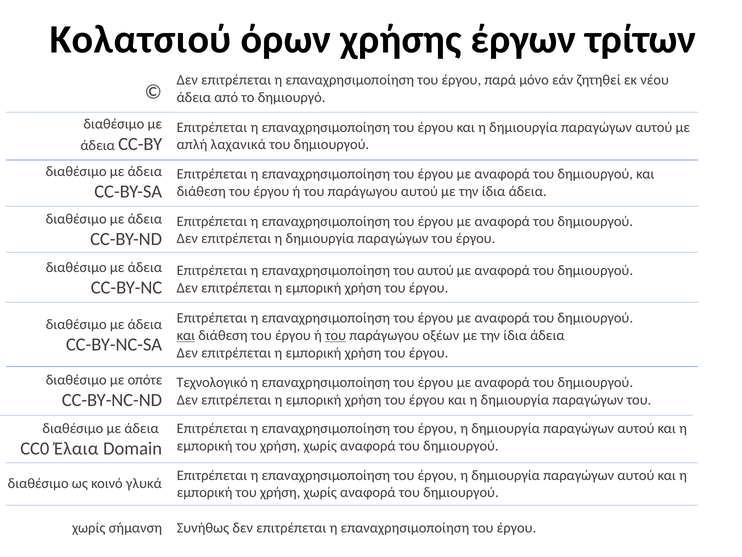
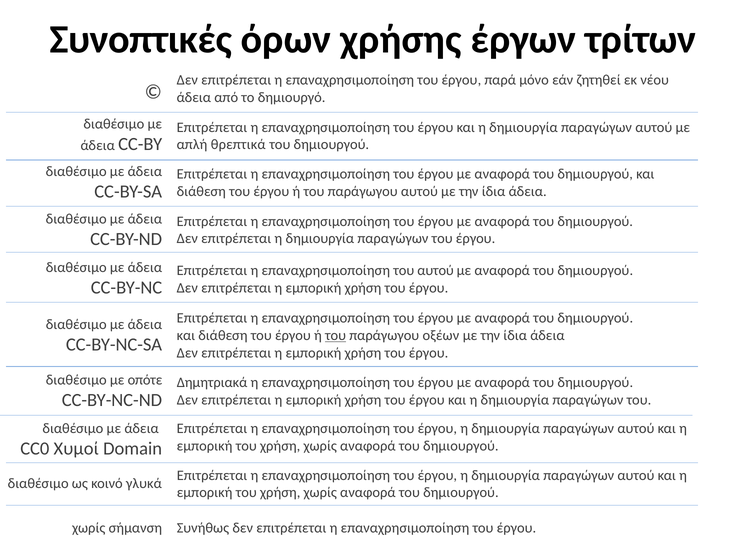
Κολατσιού: Κολατσιού -> Συνοπτικές
λαχανικά: λαχανικά -> θρεπτικά
και at (186, 335) underline: present -> none
Τεχνολογικό: Τεχνολογικό -> Δημητριακά
Έλαια: Έλαια -> Χυμοί
